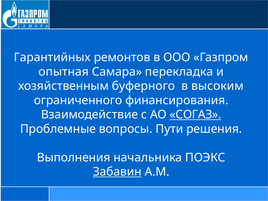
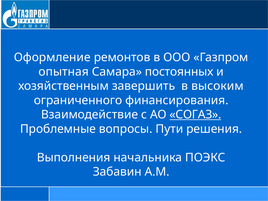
Гарантийных: Гарантийных -> Оформление
перекладка: перекладка -> постоянных
буферного: буферного -> завершить
Забавин underline: present -> none
